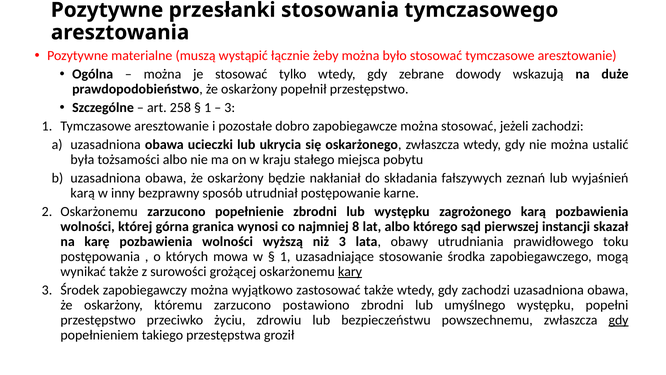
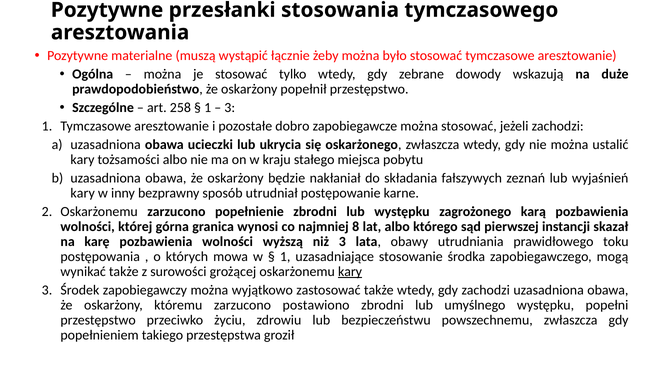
była at (82, 159): była -> kary
karą at (83, 193): karą -> kary
gdy at (619, 320) underline: present -> none
